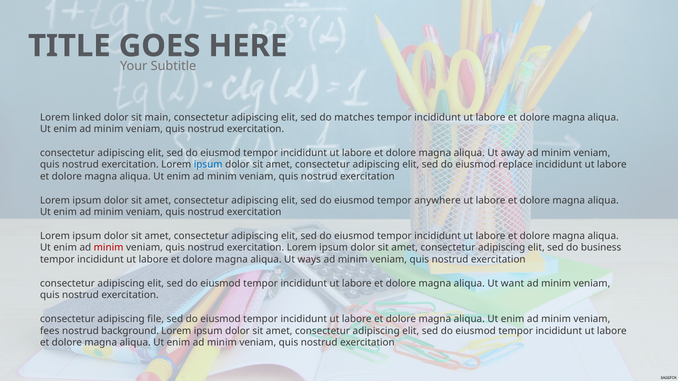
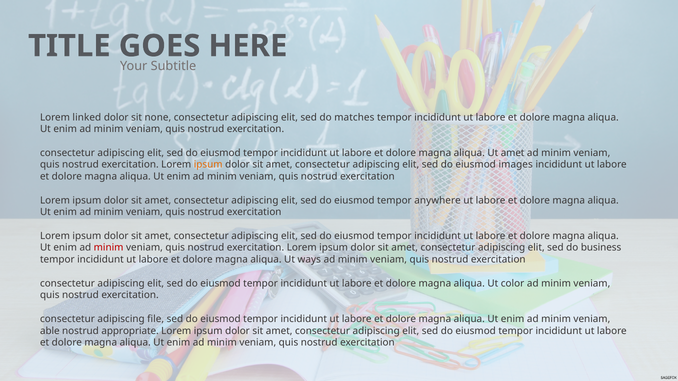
main: main -> none
Ut away: away -> amet
ipsum at (208, 165) colour: blue -> orange
replace: replace -> images
want: want -> color
fees: fees -> able
background: background -> appropriate
